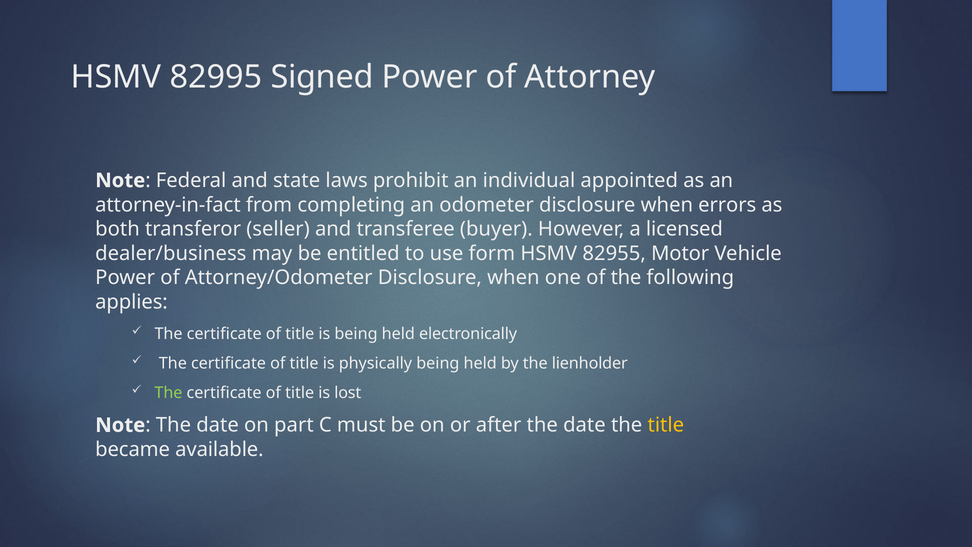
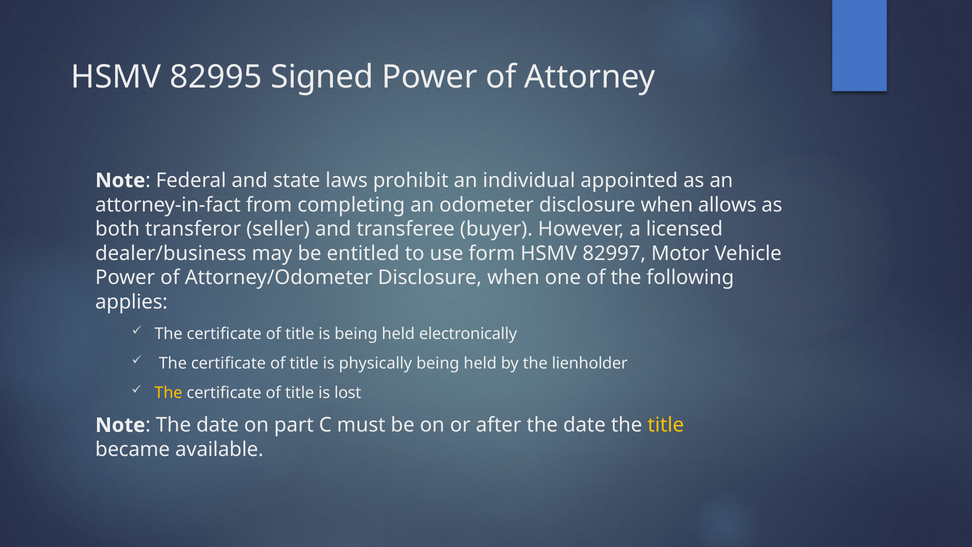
errors: errors -> allows
82955: 82955 -> 82997
The at (168, 393) colour: light green -> yellow
